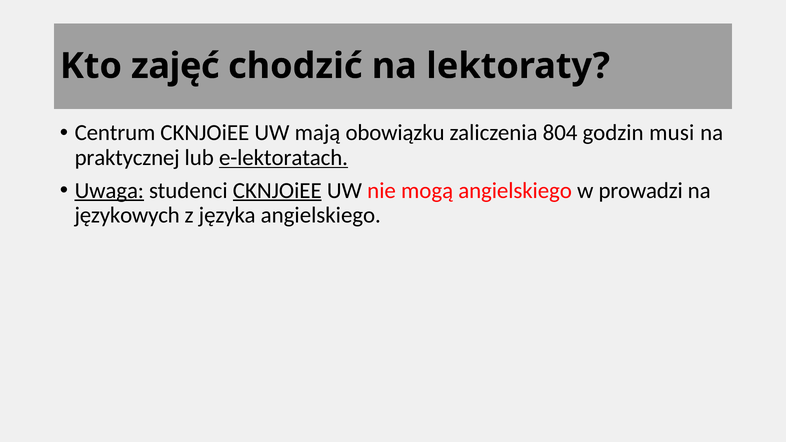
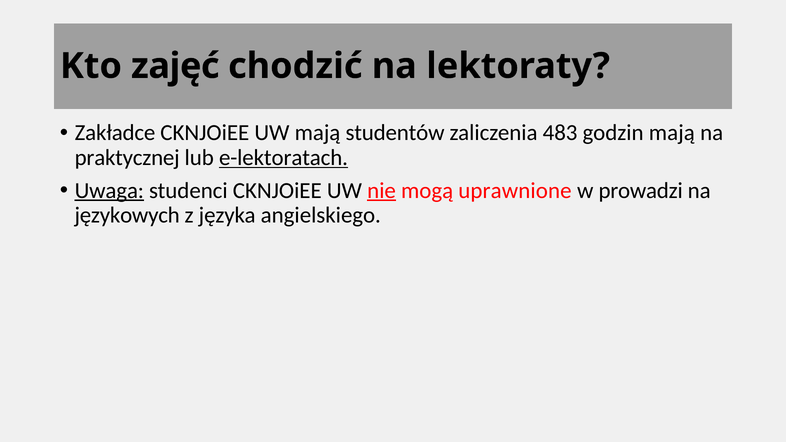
Centrum: Centrum -> Zakładce
obowiązku: obowiązku -> studentów
804: 804 -> 483
godzin musi: musi -> mają
CKNJOiEE at (277, 191) underline: present -> none
nie underline: none -> present
mogą angielskiego: angielskiego -> uprawnione
